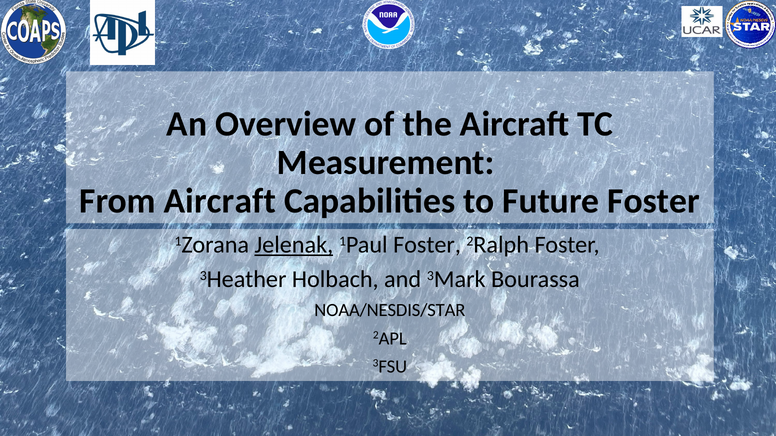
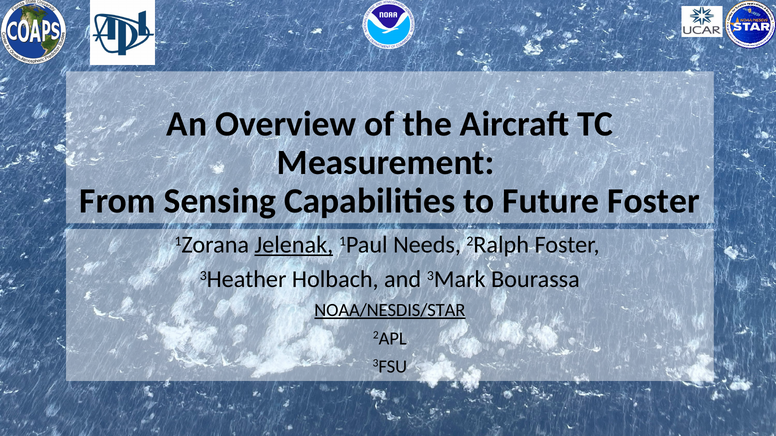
From Aircraft: Aircraft -> Sensing
1Paul Foster: Foster -> Needs
NOAA/NESDIS/STAR underline: none -> present
